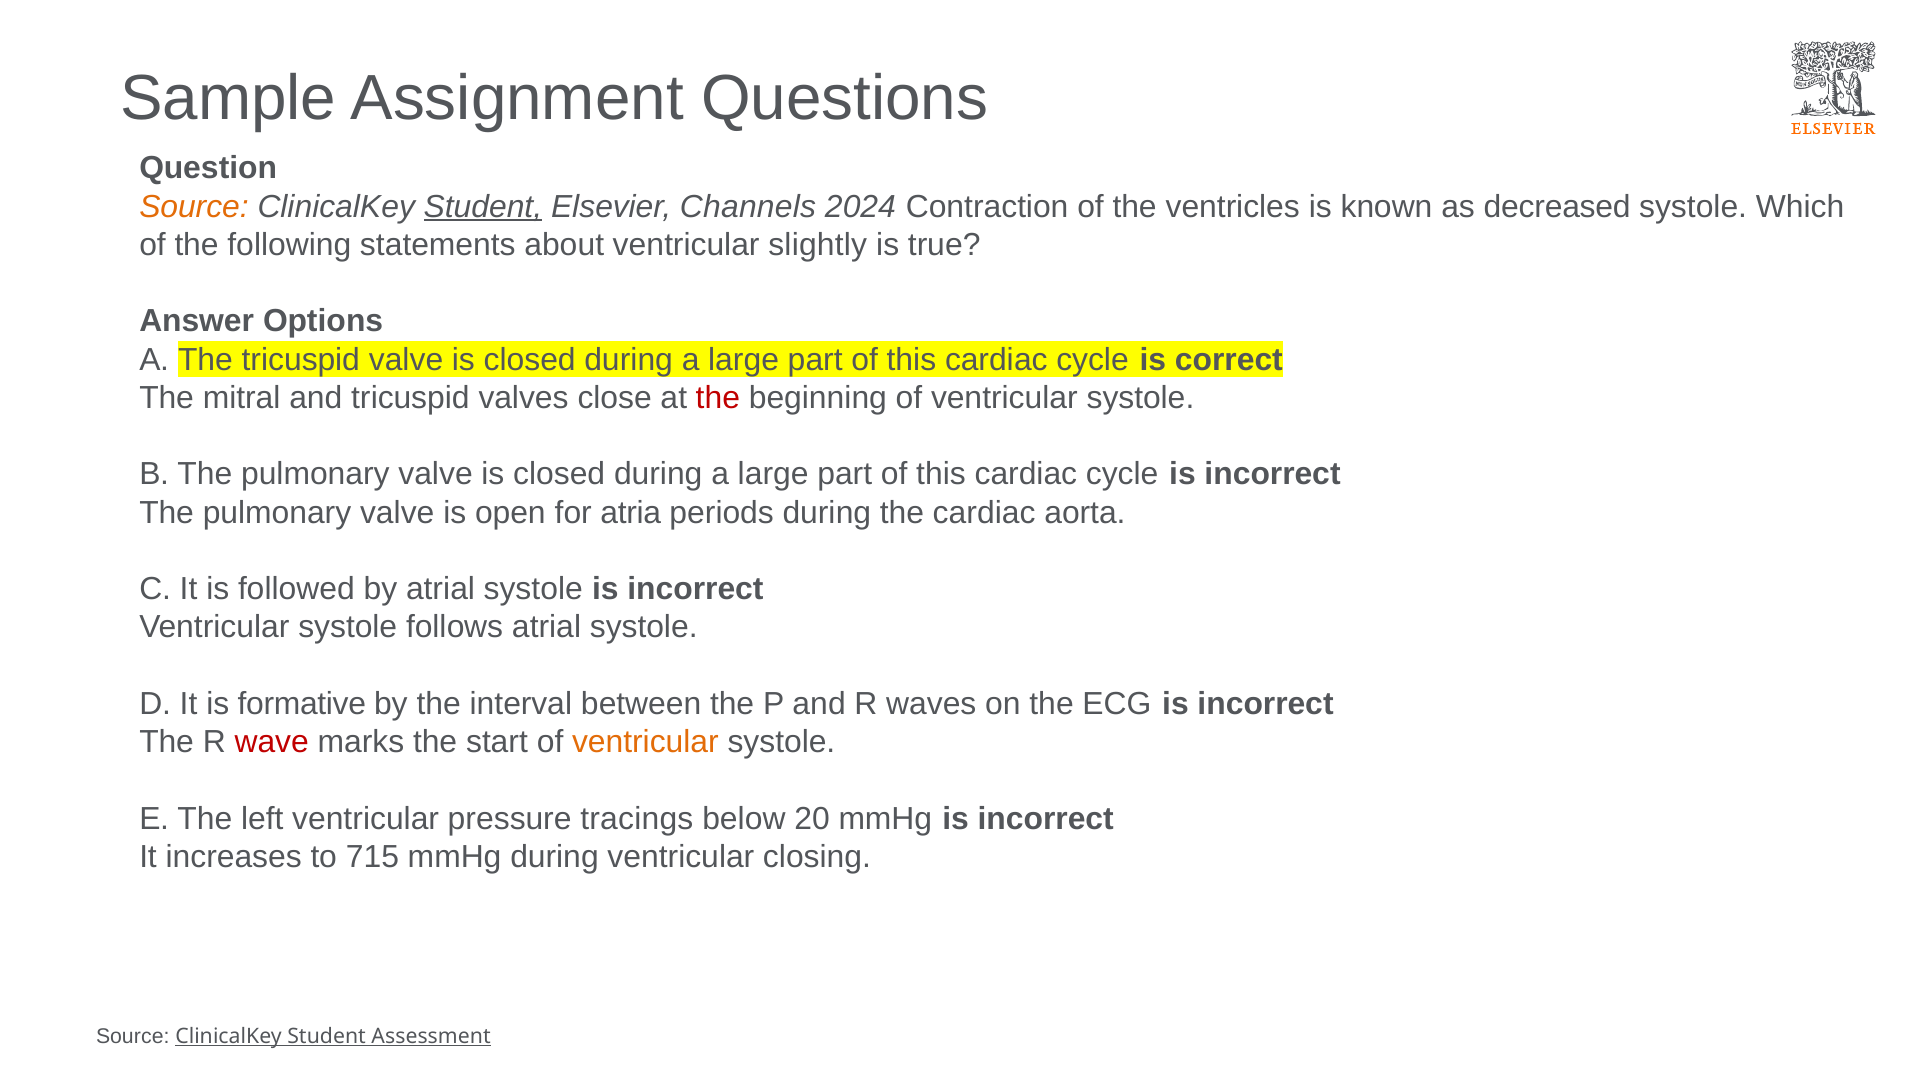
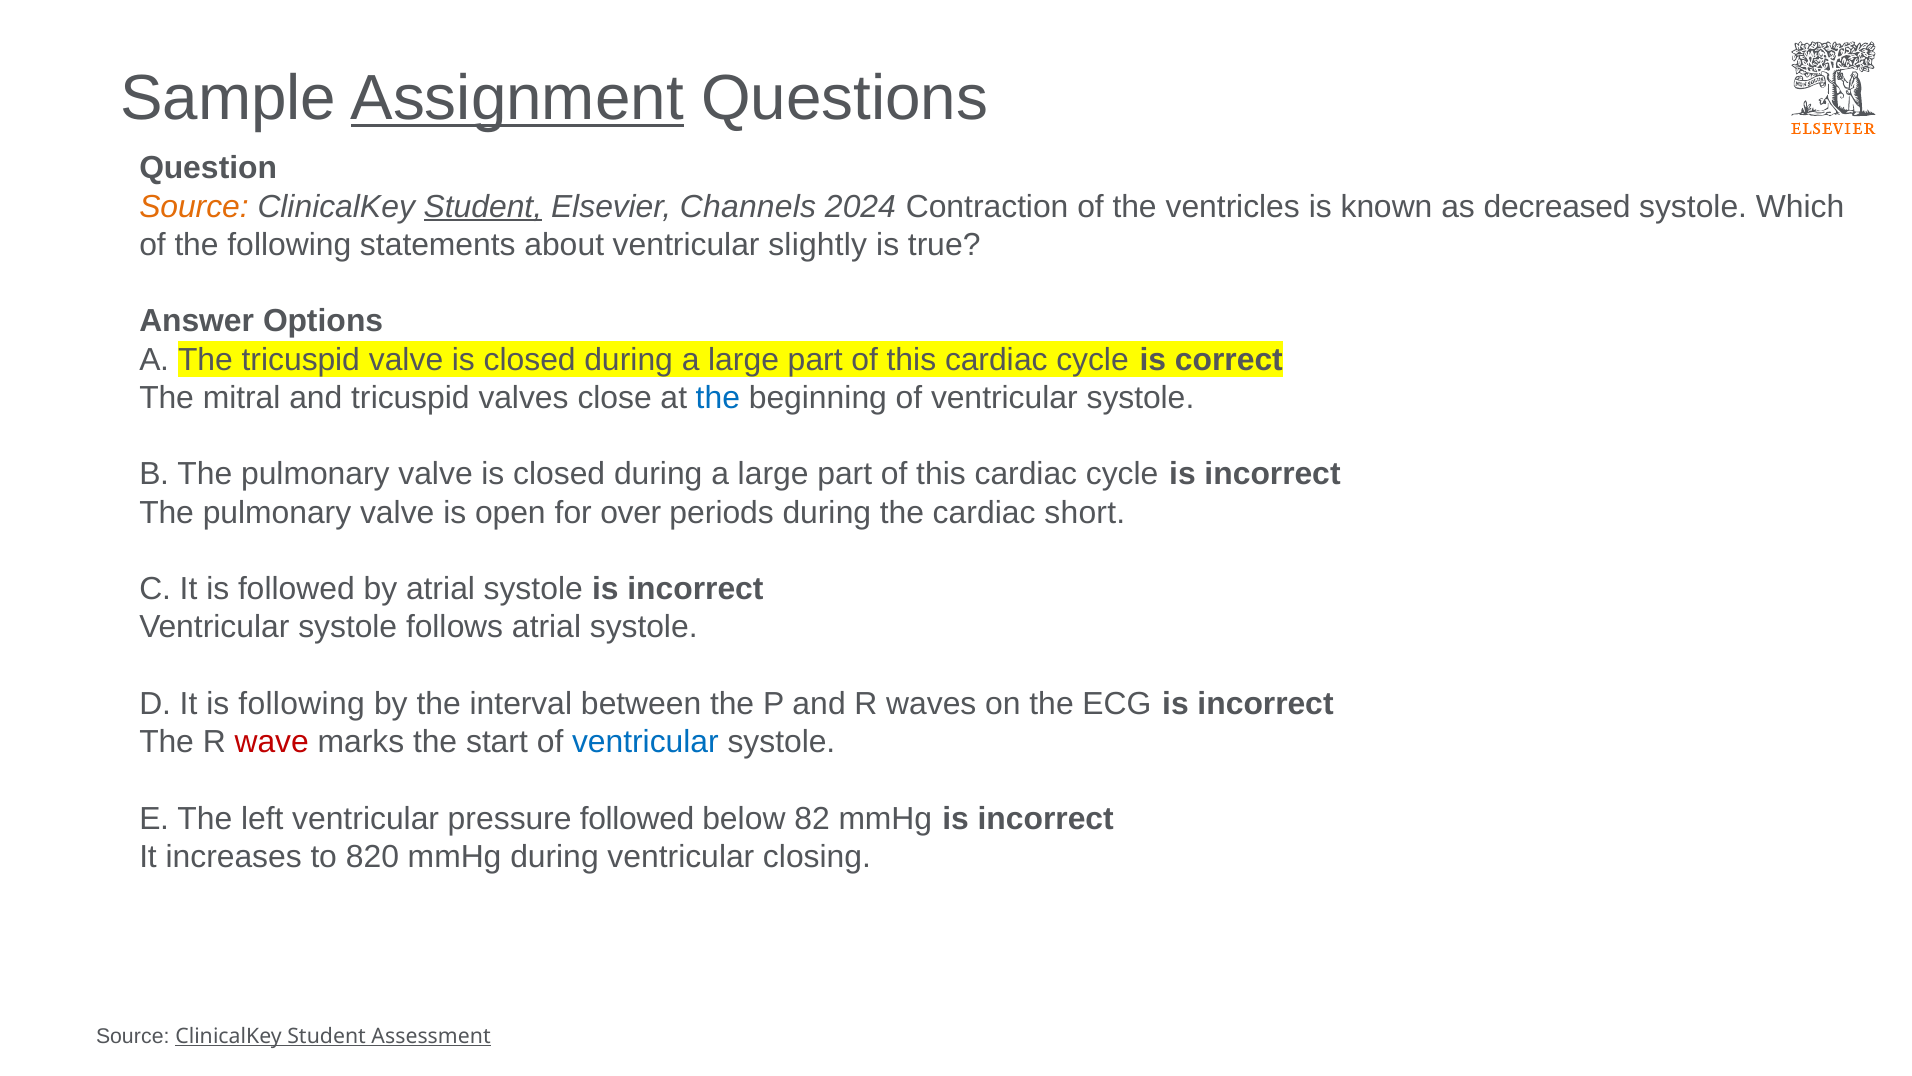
Assignment underline: none -> present
the at (718, 398) colour: red -> blue
atria: atria -> over
aorta: aorta -> short
is formative: formative -> following
ventricular at (645, 742) colour: orange -> blue
pressure tracings: tracings -> followed
20: 20 -> 82
715: 715 -> 820
